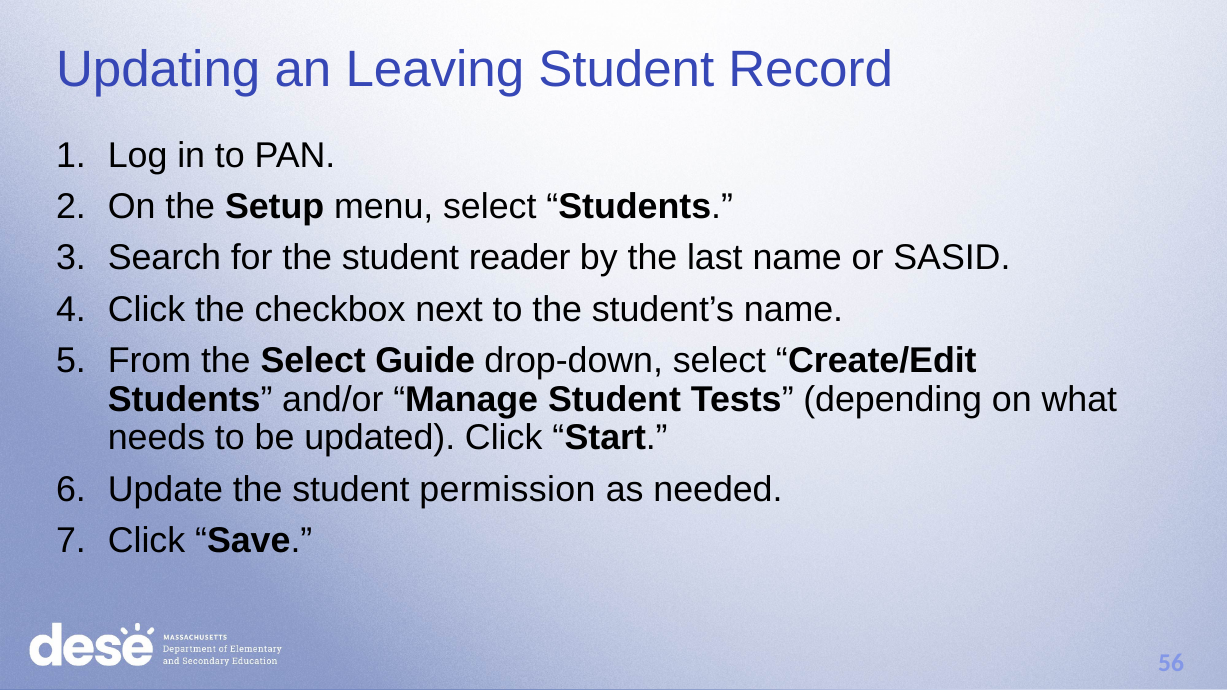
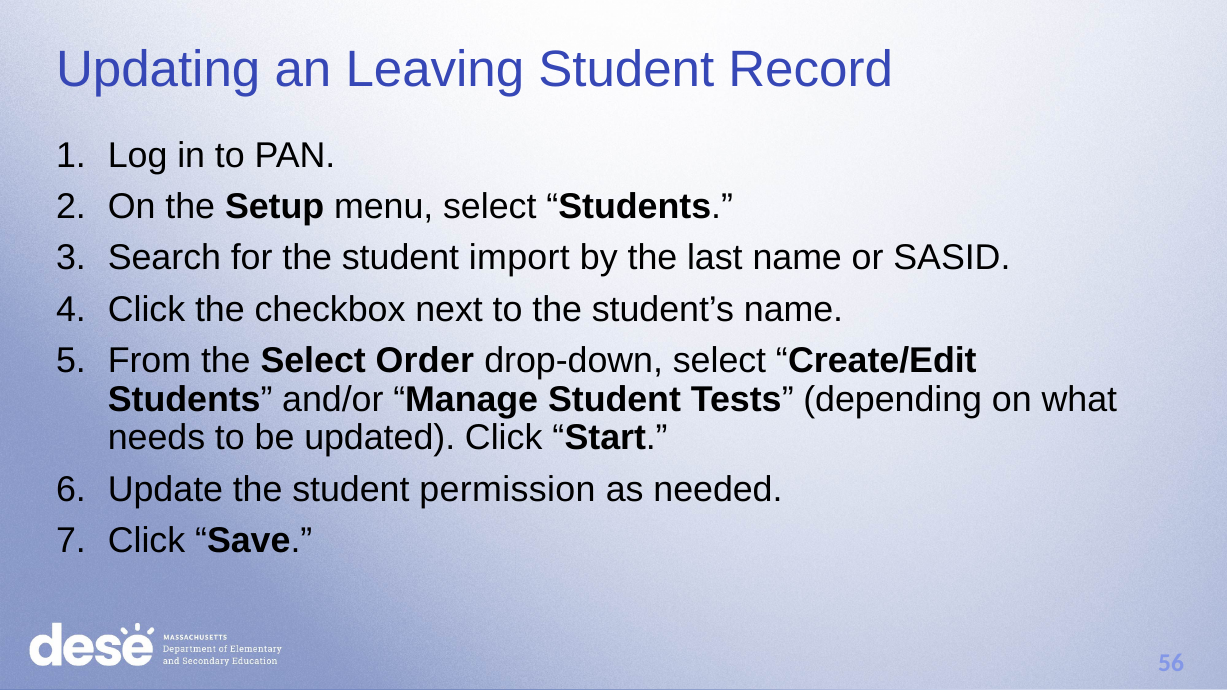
reader: reader -> import
Guide: Guide -> Order
